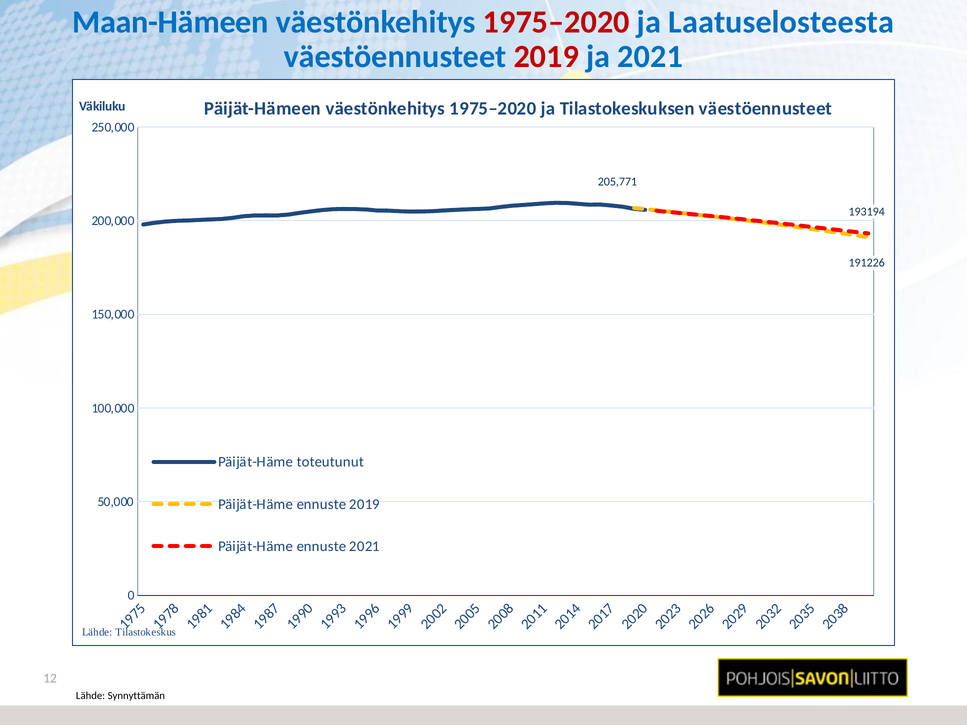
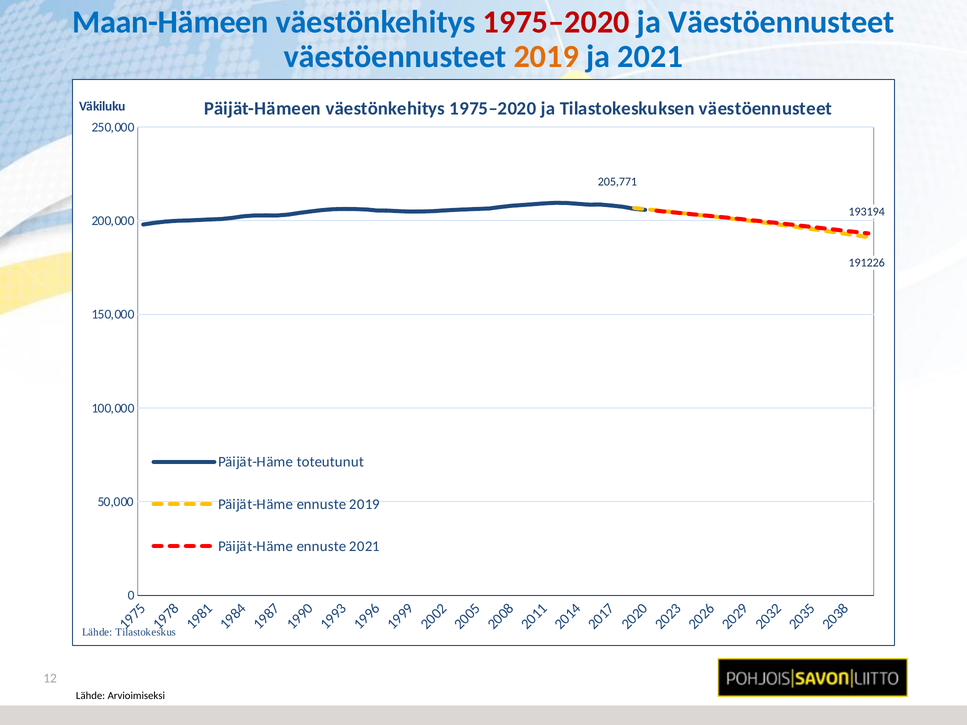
ja Laatuselosteesta: Laatuselosteesta -> Väestöennusteet
2019 at (546, 57) colour: red -> orange
Synnyttämän: Synnyttämän -> Arvioimiseksi
